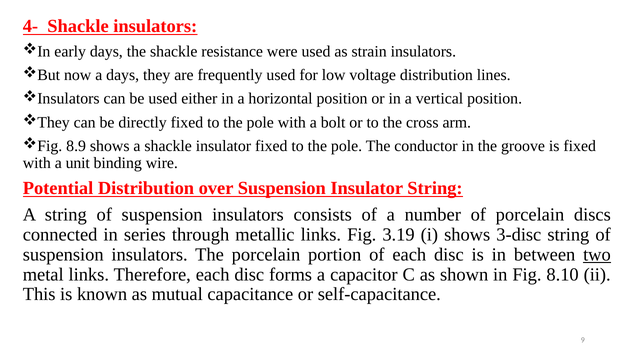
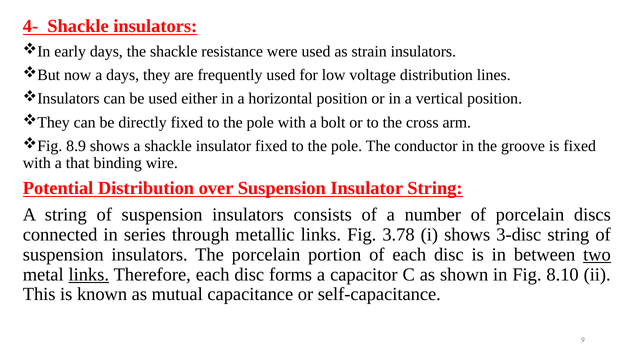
unit: unit -> that
3.19: 3.19 -> 3.78
links at (89, 274) underline: none -> present
